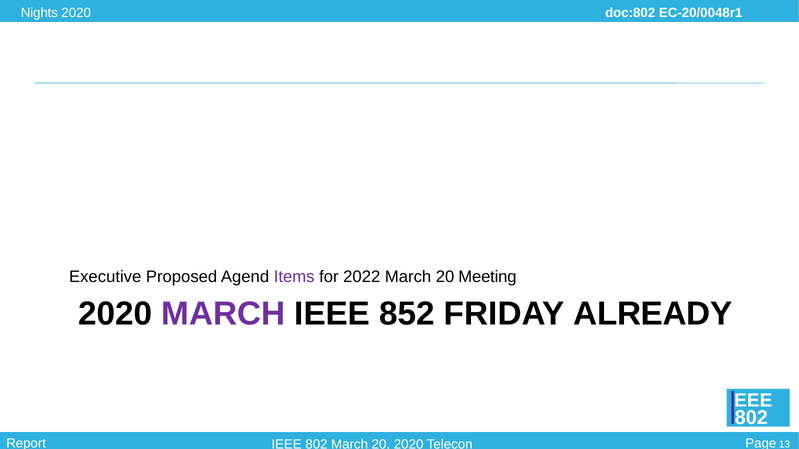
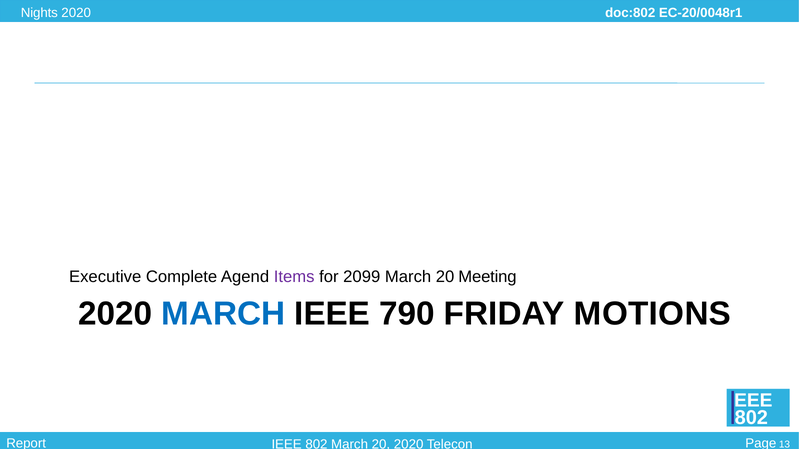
Proposed: Proposed -> Complete
2022: 2022 -> 2099
MARCH at (223, 314) colour: purple -> blue
852: 852 -> 790
ALREADY: ALREADY -> MOTIONS
